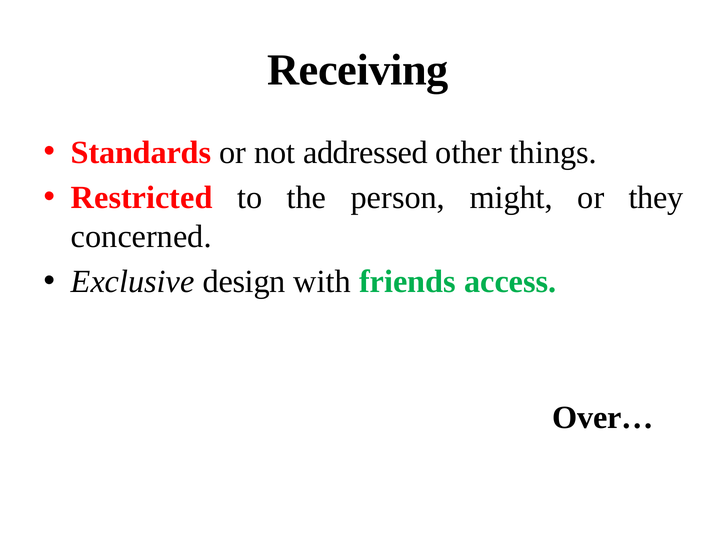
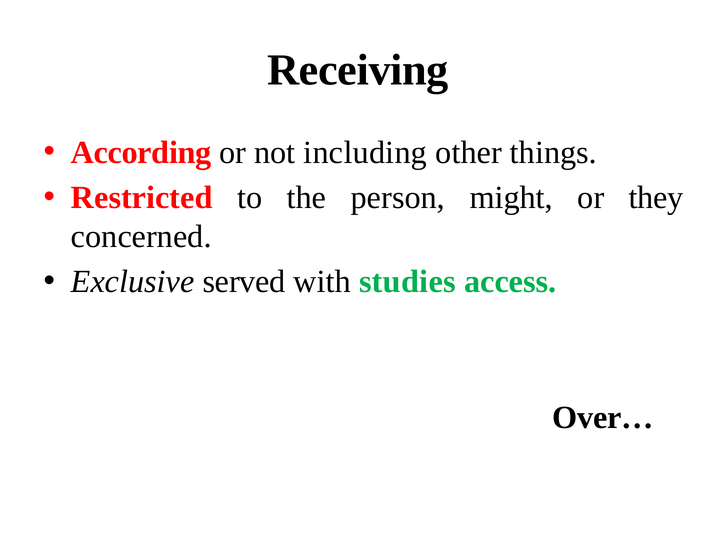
Standards: Standards -> According
addressed: addressed -> including
design: design -> served
friends: friends -> studies
